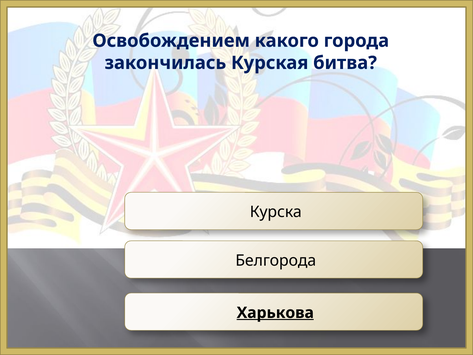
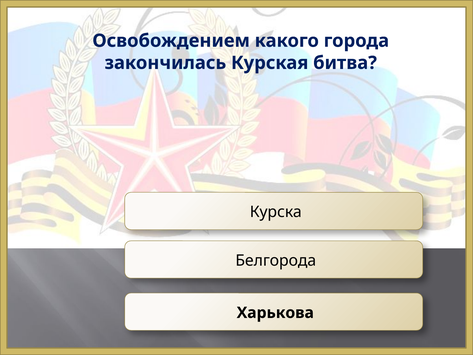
Харькова underline: present -> none
